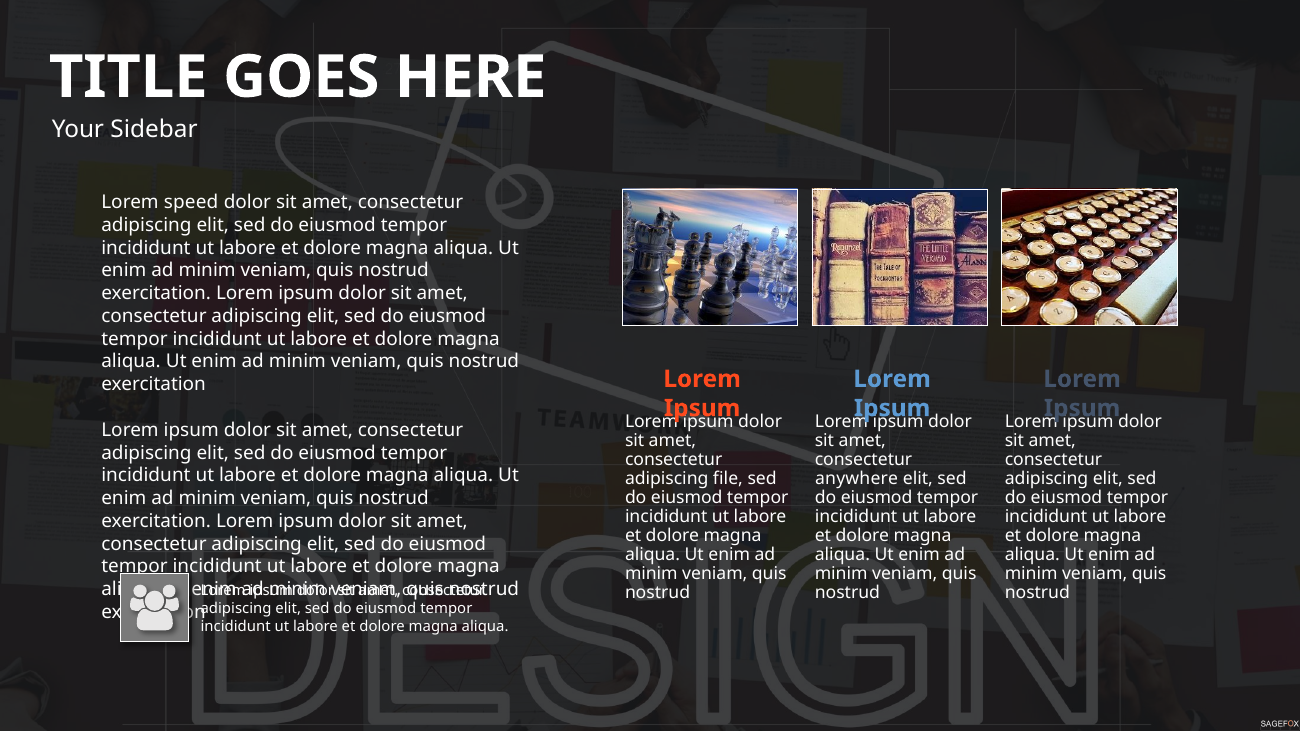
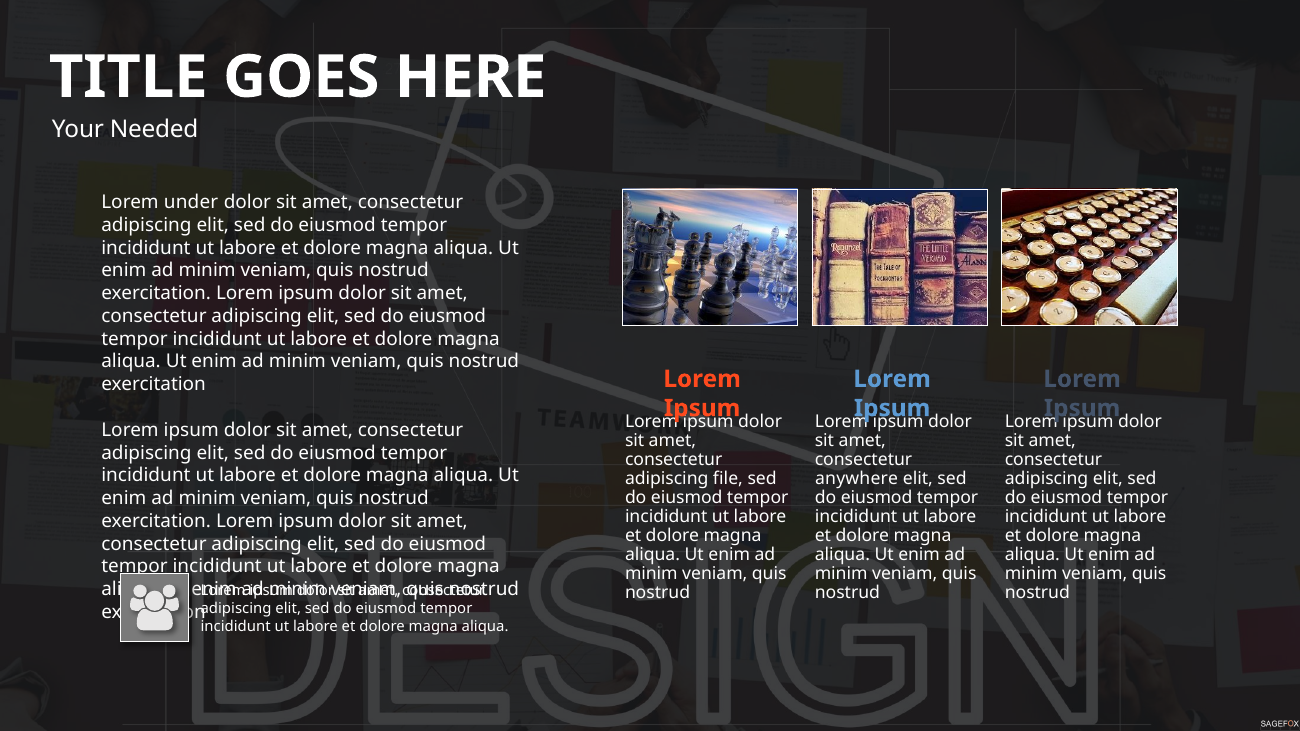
Sidebar: Sidebar -> Needed
speed: speed -> under
